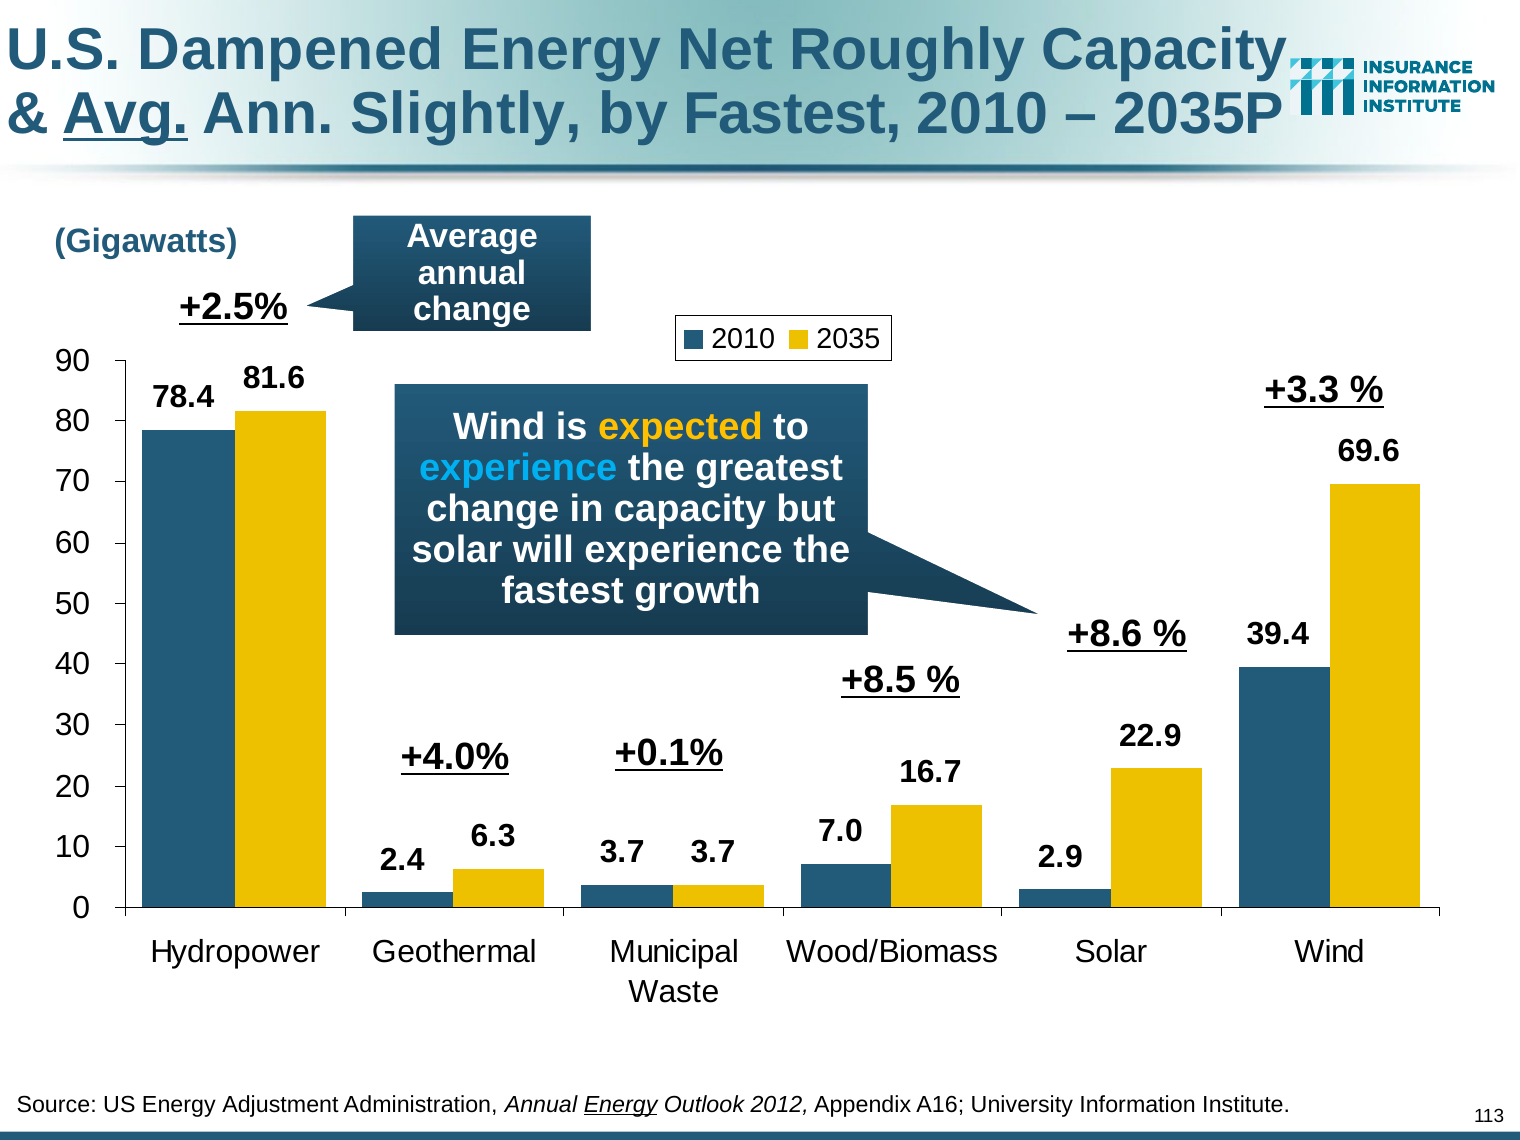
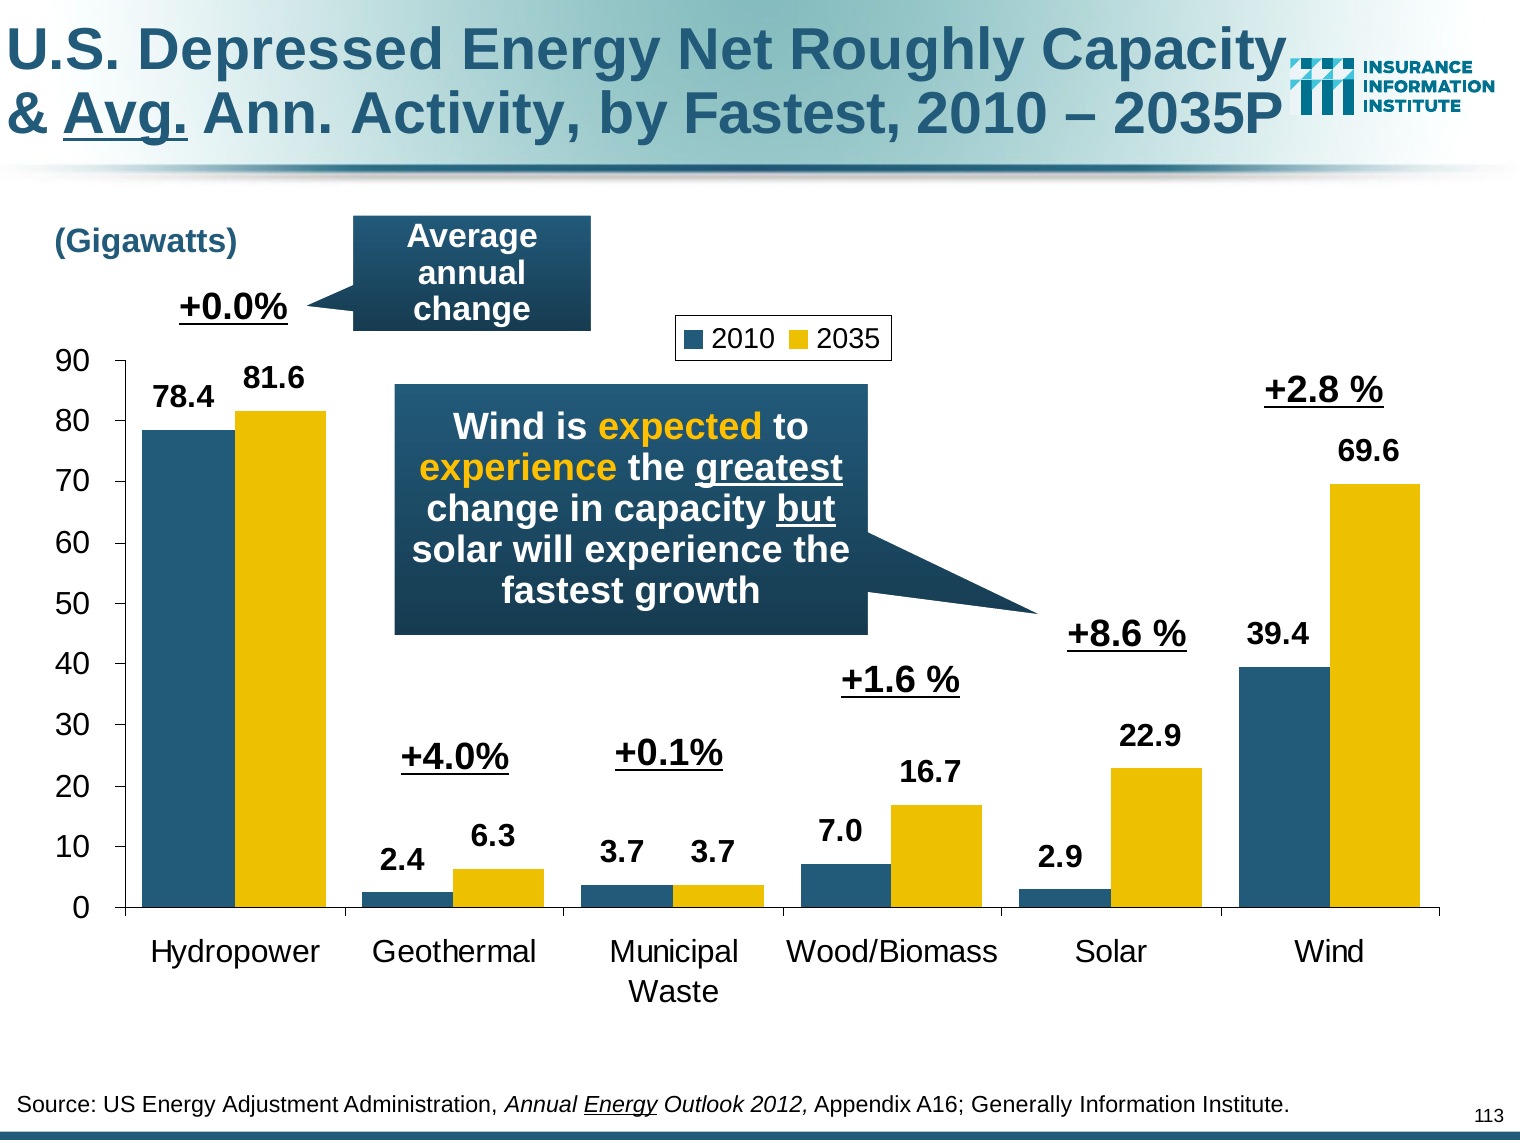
Dampened: Dampened -> Depressed
Slightly: Slightly -> Activity
+2.5%: +2.5% -> +0.0%
+3.3: +3.3 -> +2.8
experience at (518, 468) colour: light blue -> yellow
greatest underline: none -> present
but underline: none -> present
+8.5: +8.5 -> +1.6
University: University -> Generally
